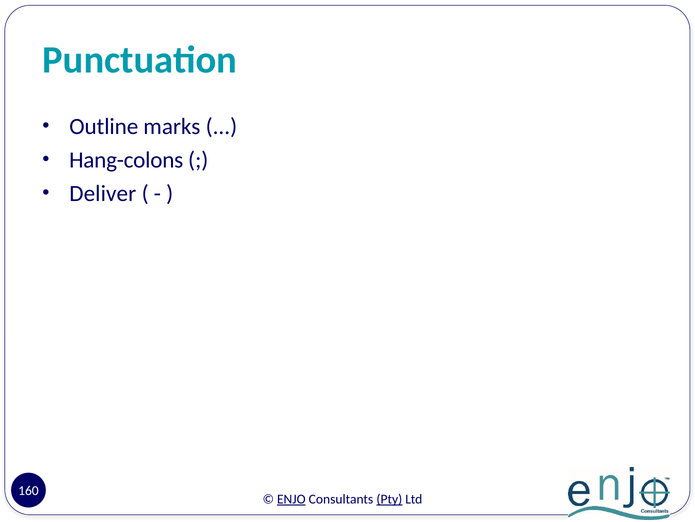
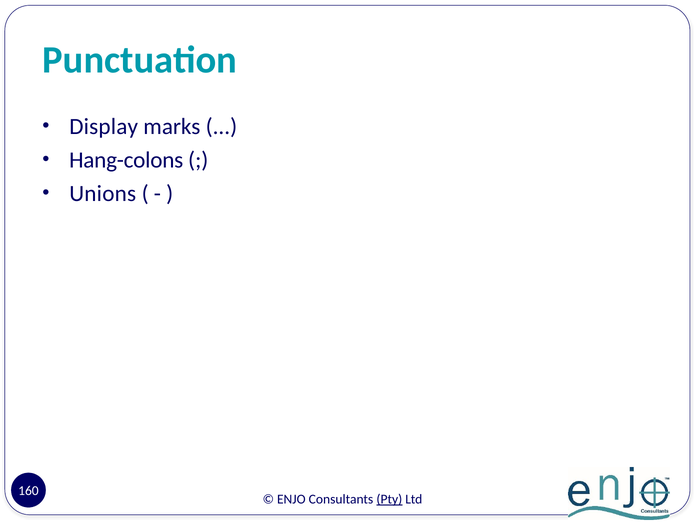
Outline: Outline -> Display
Deliver: Deliver -> Unions
ENJO underline: present -> none
